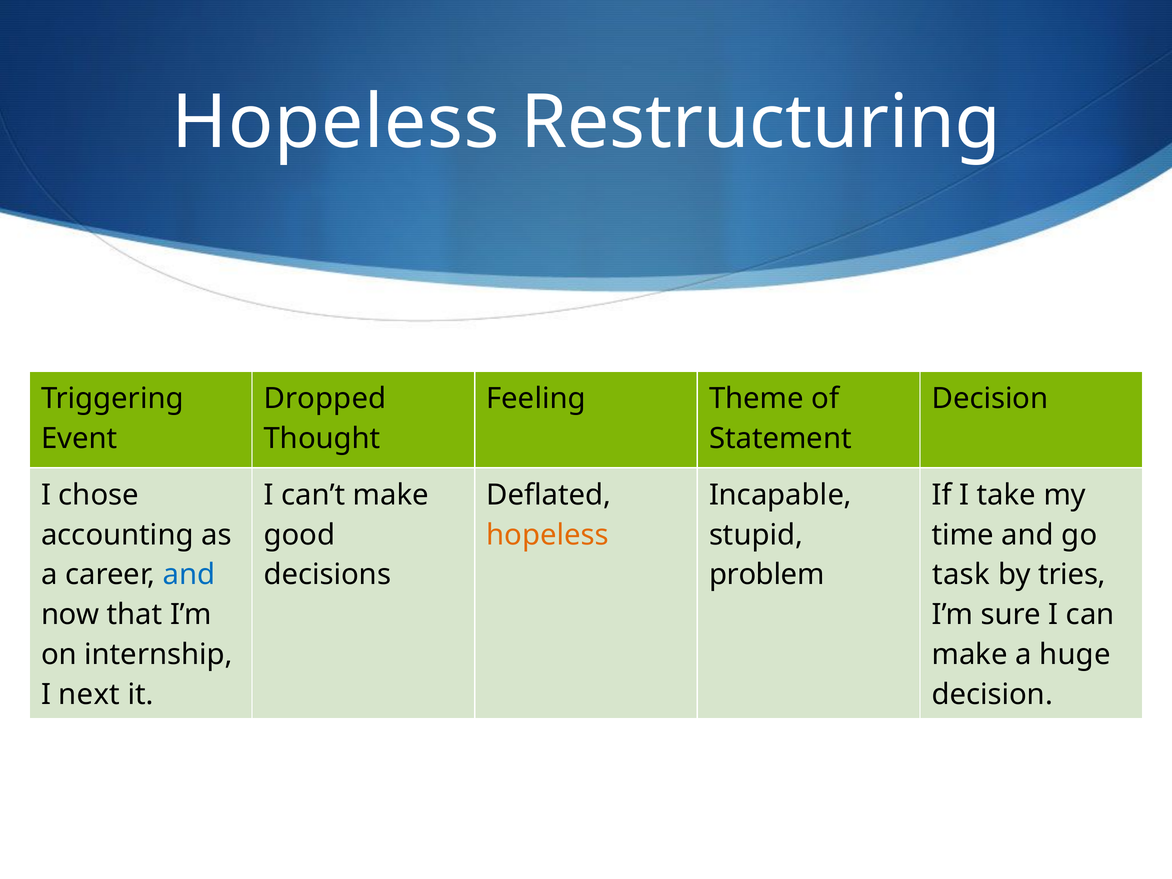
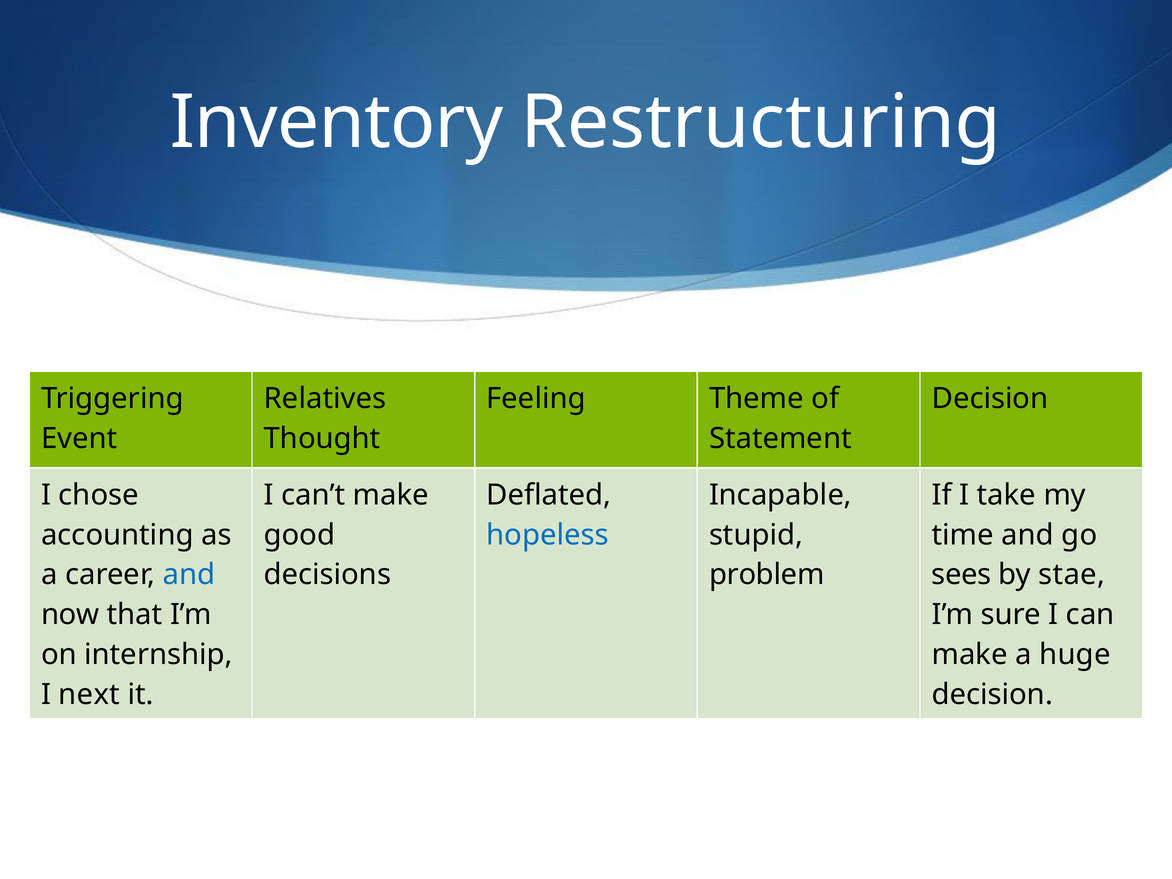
Hopeless at (336, 123): Hopeless -> Inventory
Dropped: Dropped -> Relatives
hopeless at (548, 535) colour: orange -> blue
task: task -> sees
tries: tries -> stae
